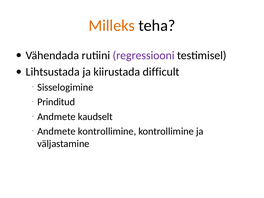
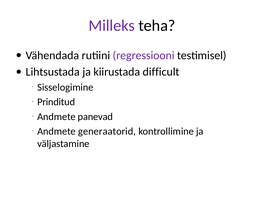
Milleks colour: orange -> purple
kaudselt: kaudselt -> panevad
Andmete kontrollimine: kontrollimine -> generaatorid
